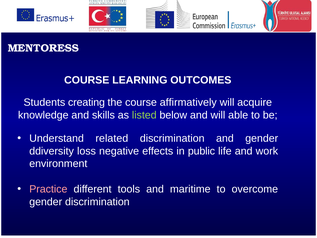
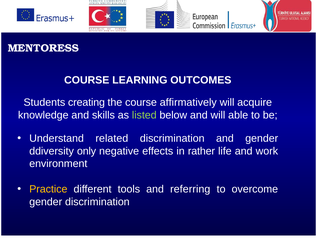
loss: loss -> only
public: public -> rather
Practice colour: pink -> yellow
maritime: maritime -> referring
